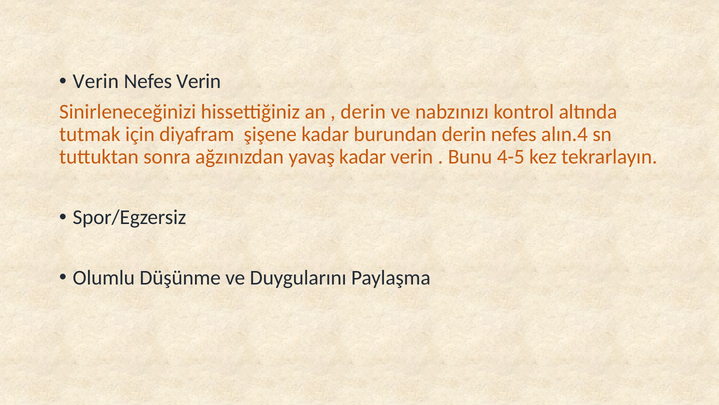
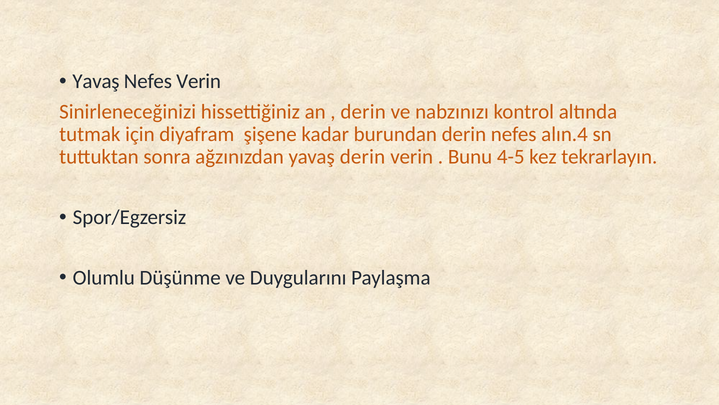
Verin at (96, 81): Verin -> Yavaş
yavaş kadar: kadar -> derin
